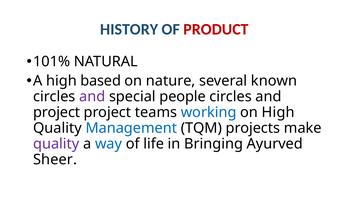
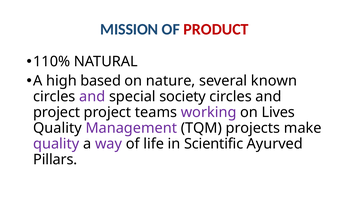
HISTORY: HISTORY -> MISSION
101%: 101% -> 110%
people: people -> society
working colour: blue -> purple
on High: High -> Lives
Management colour: blue -> purple
way colour: blue -> purple
Bringing: Bringing -> Scientific
Sheer: Sheer -> Pillars
